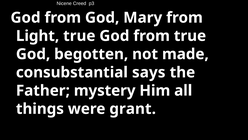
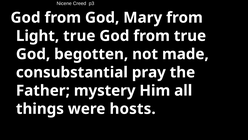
says: says -> pray
grant: grant -> hosts
